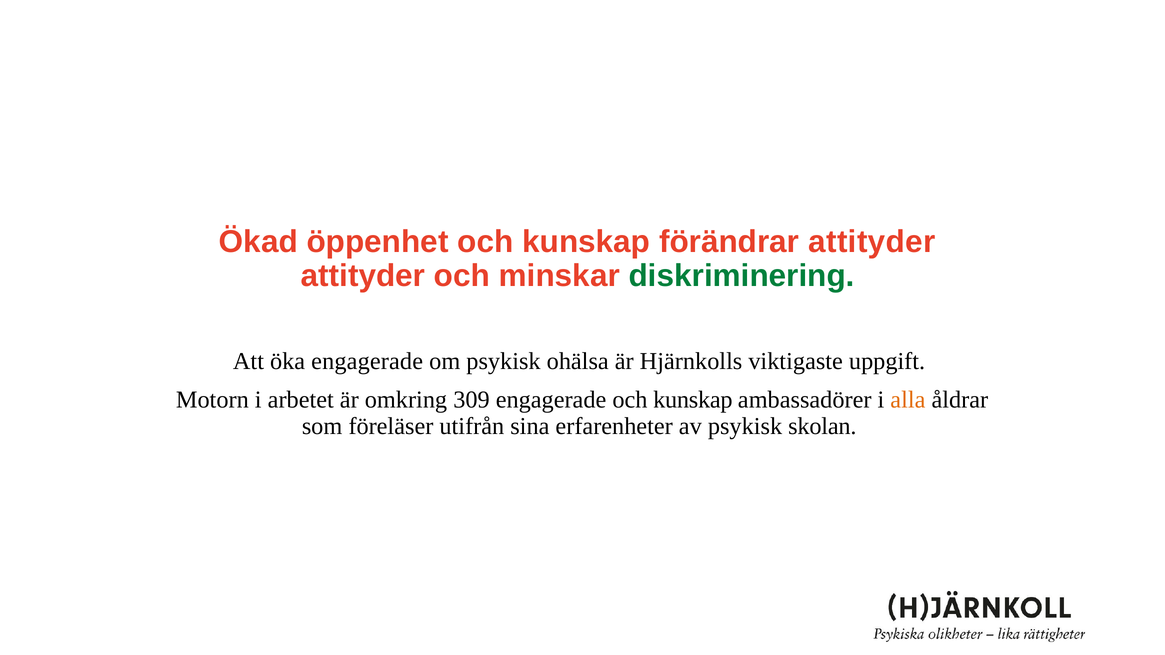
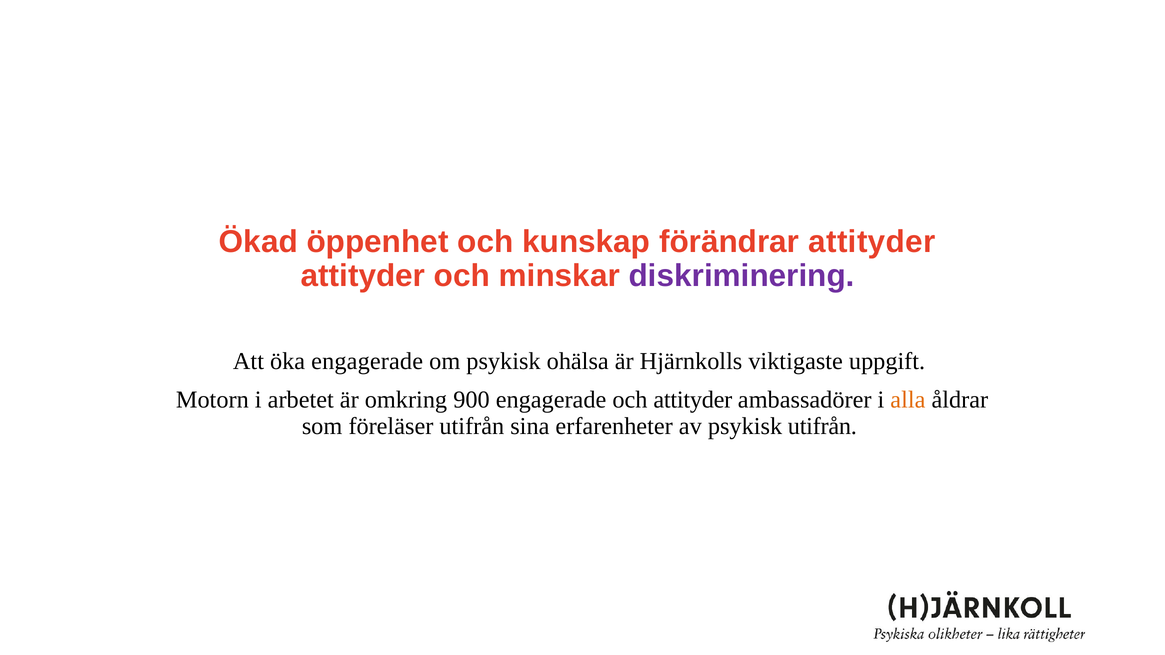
diskriminering colour: green -> purple
309: 309 -> 900
engagerade och kunskap: kunskap -> attityder
psykisk skolan: skolan -> utifrån
